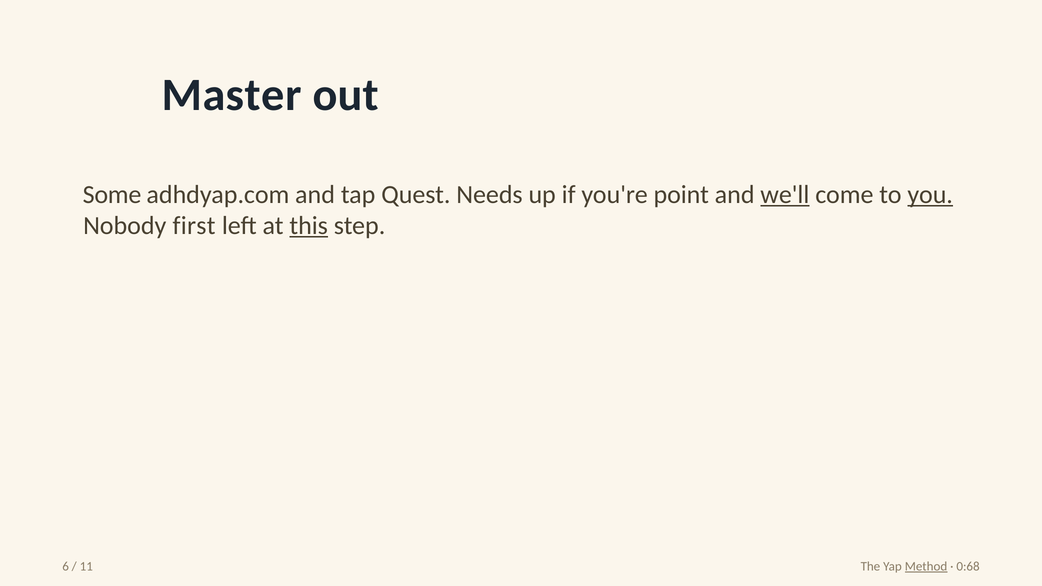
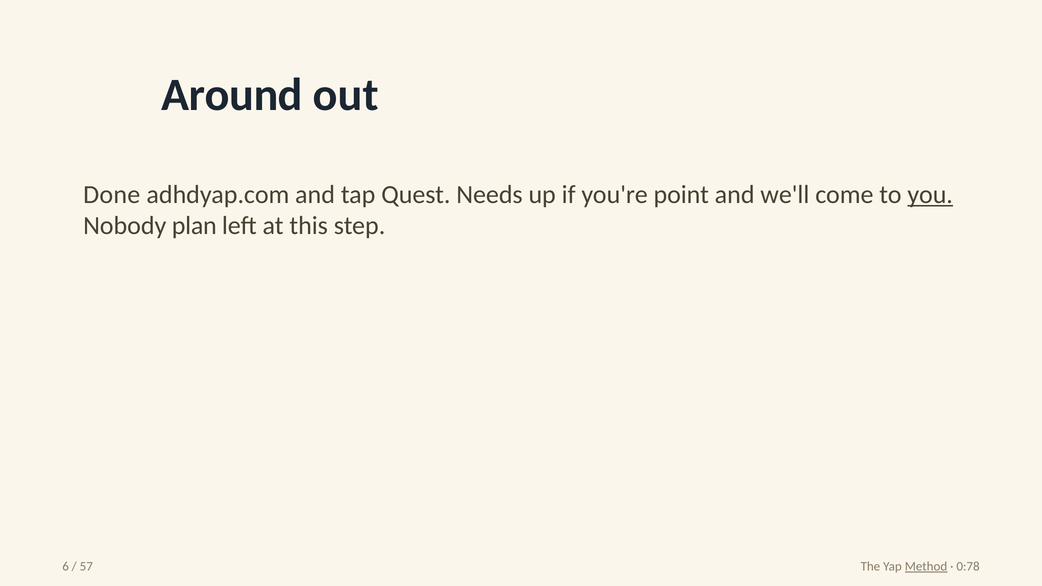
Master: Master -> Around
Some: Some -> Done
we'll underline: present -> none
first: first -> plan
this underline: present -> none
11: 11 -> 57
0:68: 0:68 -> 0:78
